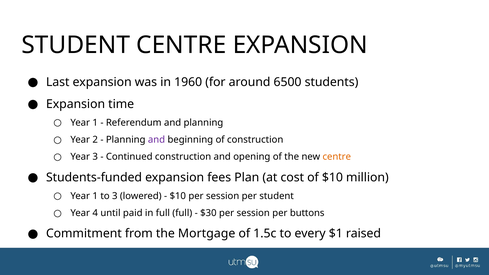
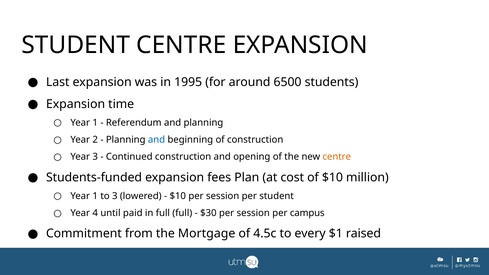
1960: 1960 -> 1995
and at (157, 140) colour: purple -> blue
buttons: buttons -> campus
1.5c: 1.5c -> 4.5c
